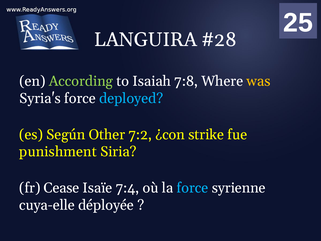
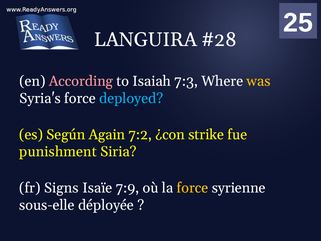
According colour: light green -> pink
7:8: 7:8 -> 7:3
Other: Other -> Again
Cease: Cease -> Signs
7:4: 7:4 -> 7:9
force at (193, 188) colour: light blue -> yellow
cuya-elle: cuya-elle -> sous-elle
